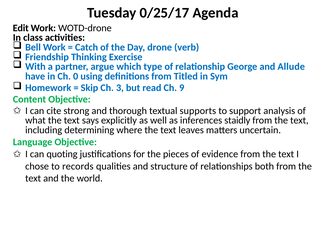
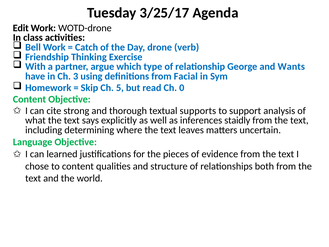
0/25/17: 0/25/17 -> 3/25/17
Allude: Allude -> Wants
0: 0 -> 3
Titled: Titled -> Facial
3: 3 -> 5
9: 9 -> 0
quoting: quoting -> learned
to records: records -> content
